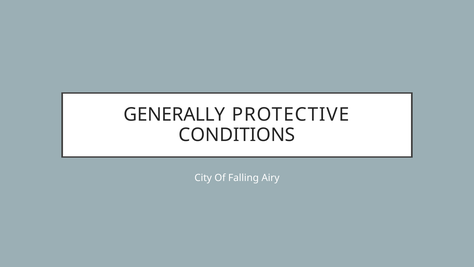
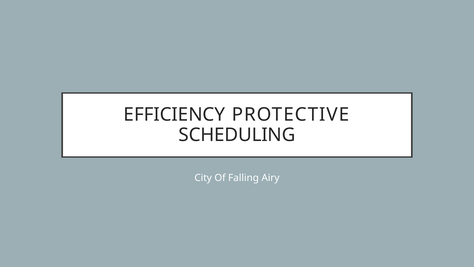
GENERALLY: GENERALLY -> EFFICIENCY
CONDITIONS: CONDITIONS -> SCHEDULING
